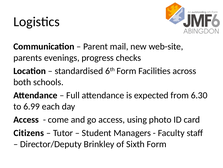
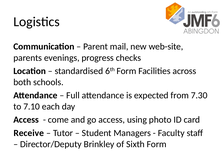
6.30: 6.30 -> 7.30
6.99: 6.99 -> 7.10
Citizens: Citizens -> Receive
